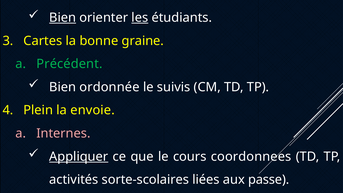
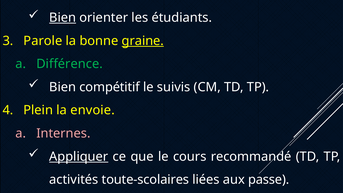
les underline: present -> none
Cartes: Cartes -> Parole
graine underline: none -> present
Précédent: Précédent -> Différence
ordonnée: ordonnée -> compétitif
coordonnees: coordonnees -> recommandé
sorte-scolaires: sorte-scolaires -> toute-scolaires
